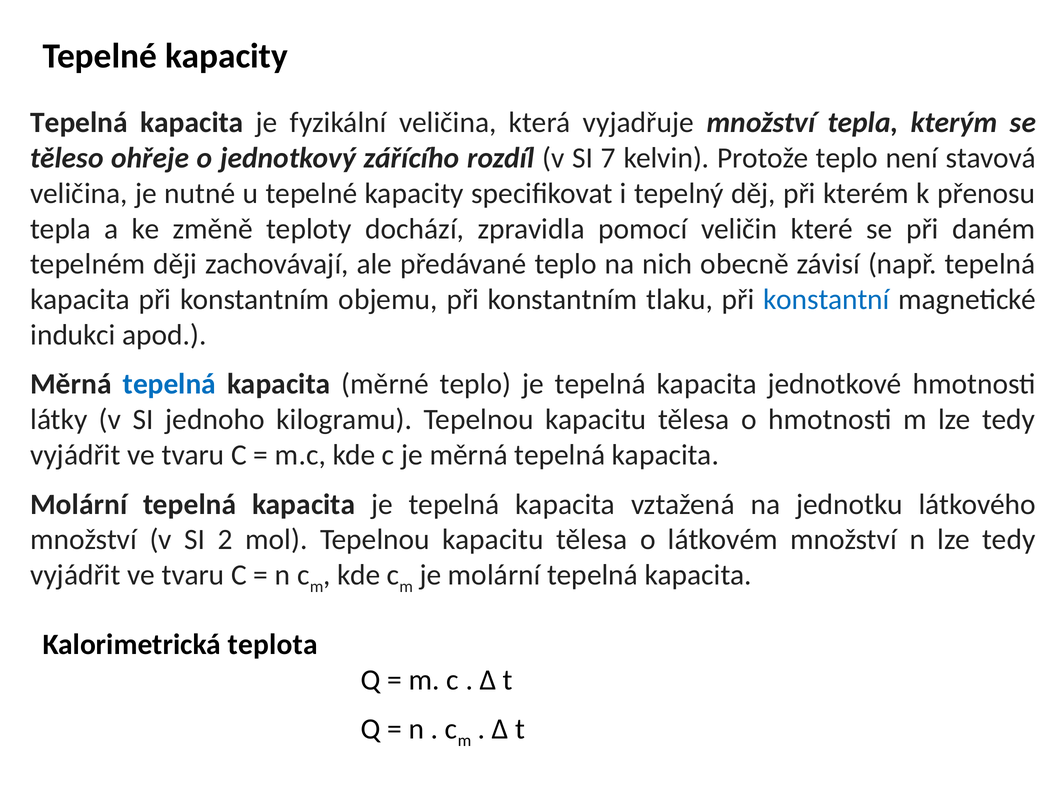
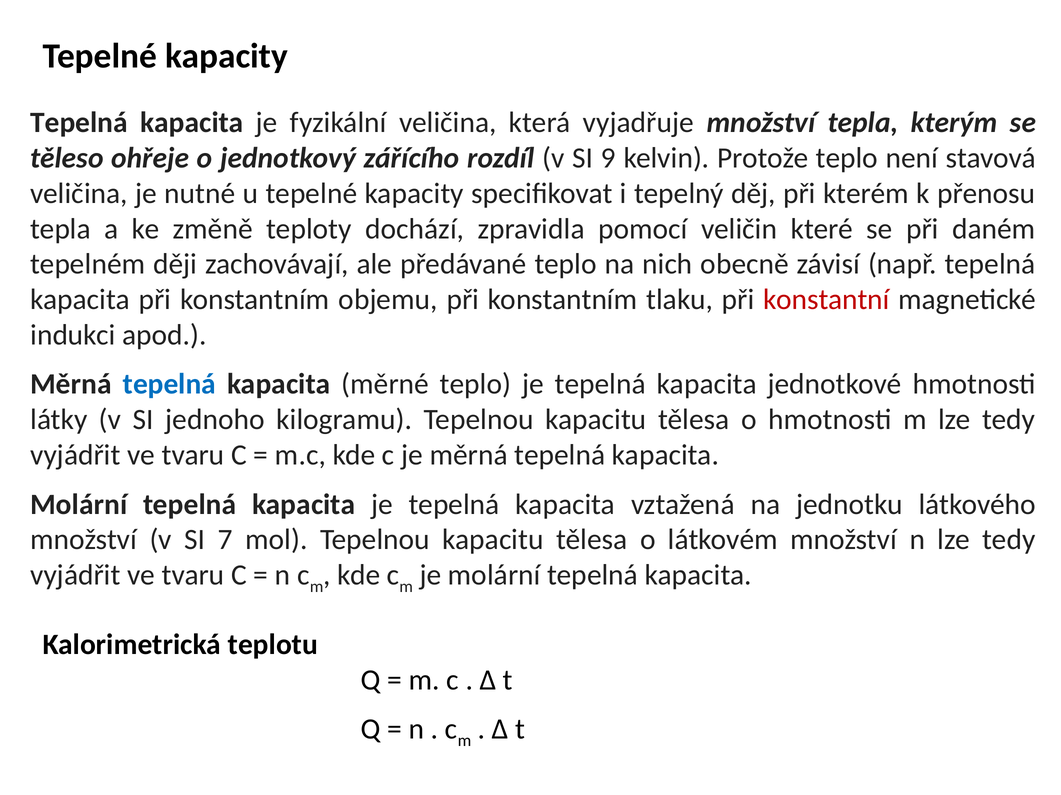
7: 7 -> 9
konstantní colour: blue -> red
2: 2 -> 7
teplota: teplota -> teplotu
